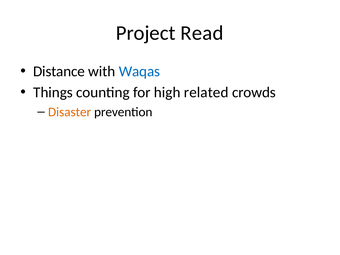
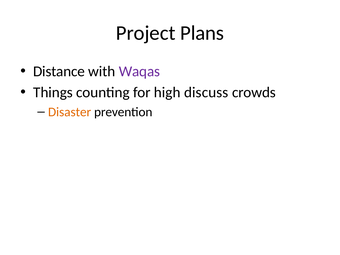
Read: Read -> Plans
Waqas colour: blue -> purple
related: related -> discuss
